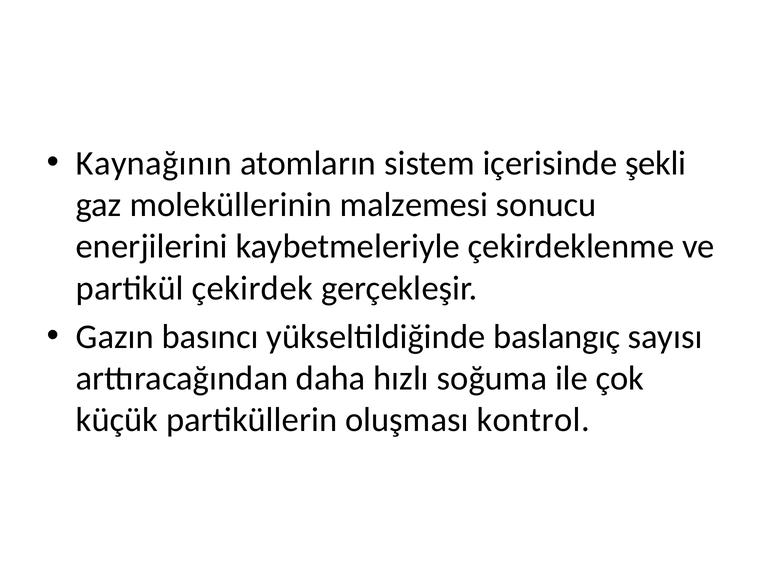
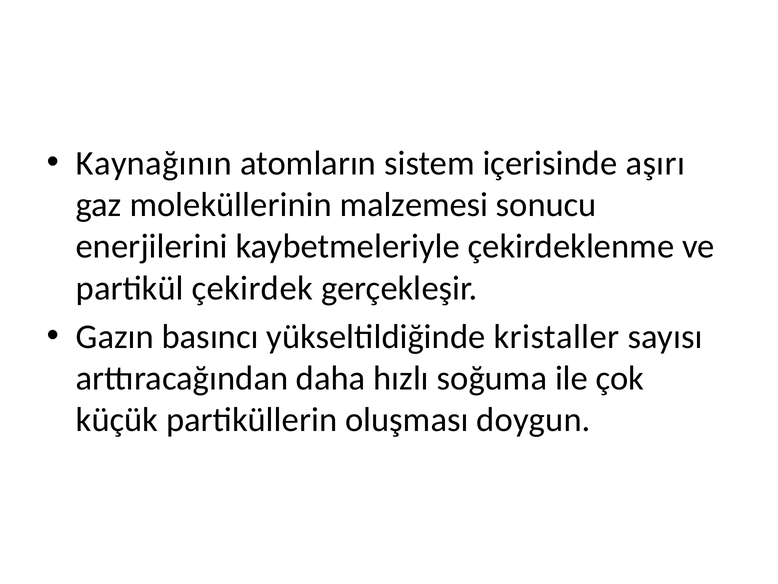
şekli: şekli -> aşırı
baslangıç: baslangıç -> kristaller
kontrol: kontrol -> doygun
